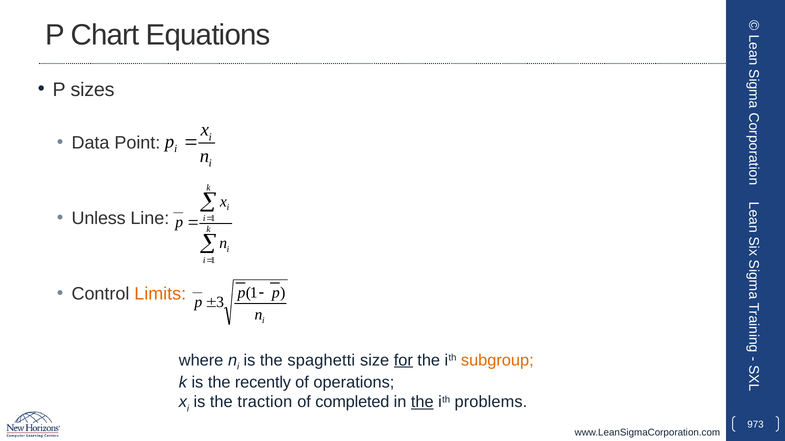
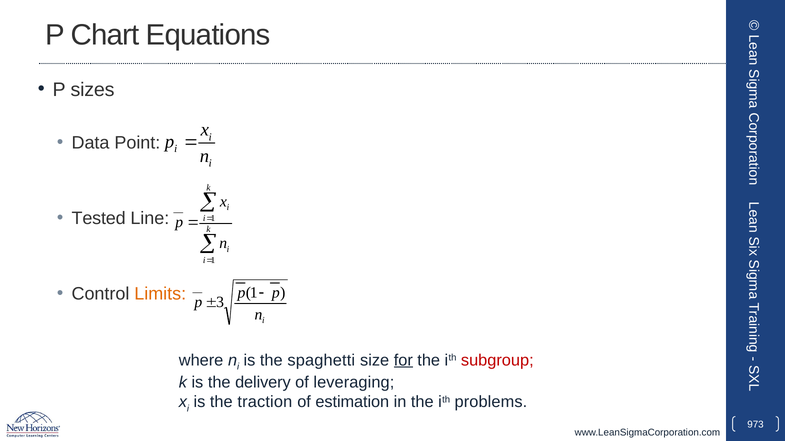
Unless: Unless -> Tested
subgroup colour: orange -> red
recently: recently -> delivery
operations: operations -> leveraging
completed: completed -> estimation
the at (422, 403) underline: present -> none
